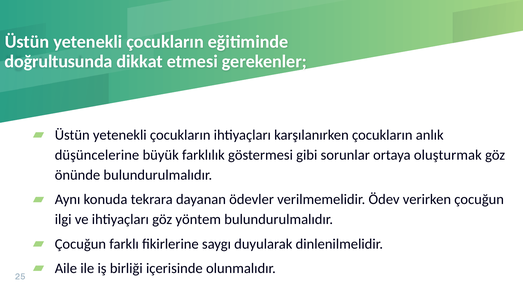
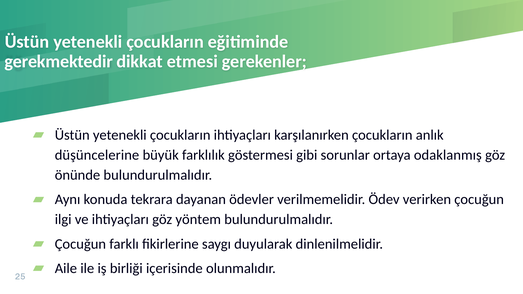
doğrultusunda: doğrultusunda -> gerekmektedir
oluşturmak: oluşturmak -> odaklanmış
